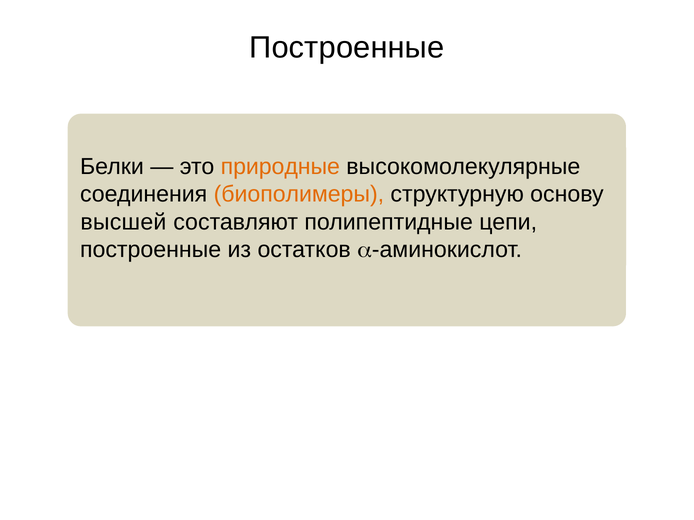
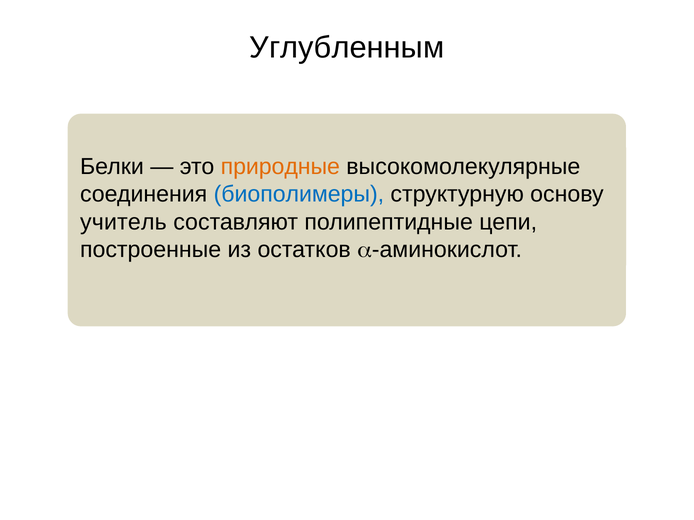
Построенные at (347, 48): Построенные -> Углубленным
биополимеры colour: orange -> blue
высшей: высшей -> учитель
